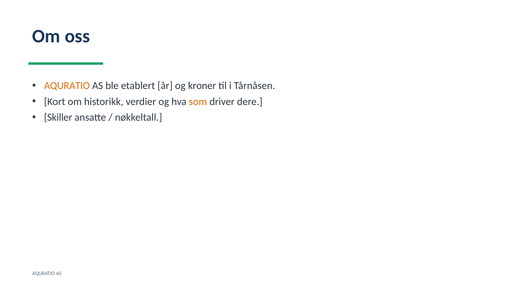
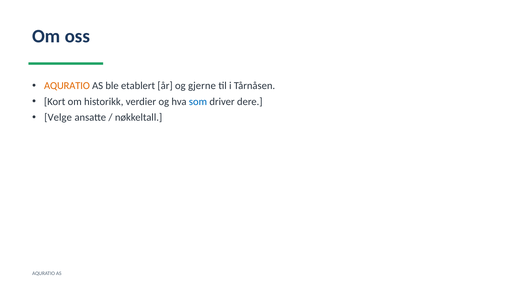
kroner: kroner -> gjerne
som colour: orange -> blue
Skiller: Skiller -> Velge
